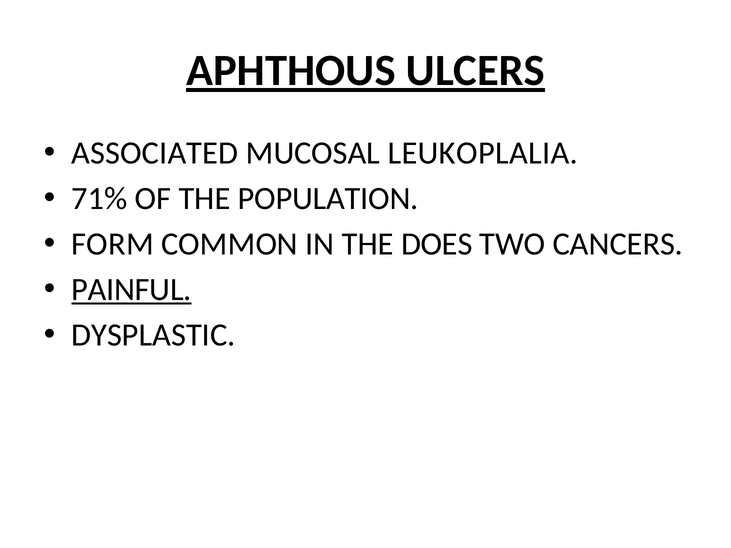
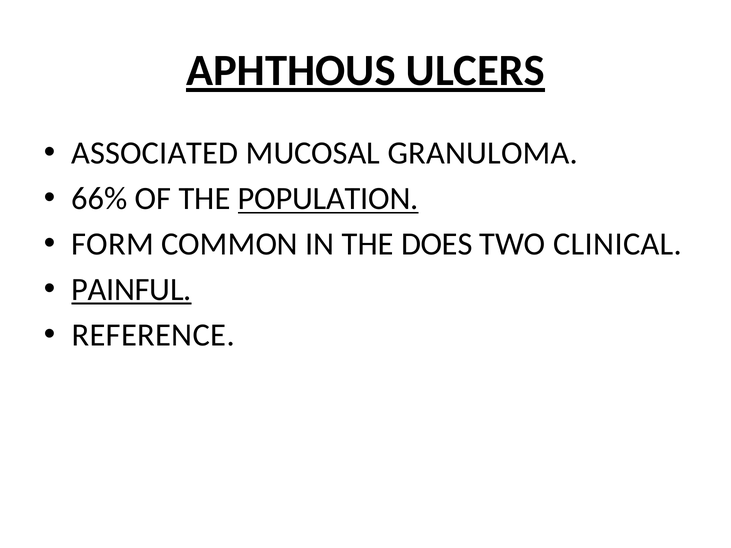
LEUKOPLALIA: LEUKOPLALIA -> GRANULOMA
71%: 71% -> 66%
POPULATION underline: none -> present
CANCERS: CANCERS -> CLINICAL
DYSPLASTIC: DYSPLASTIC -> REFERENCE
